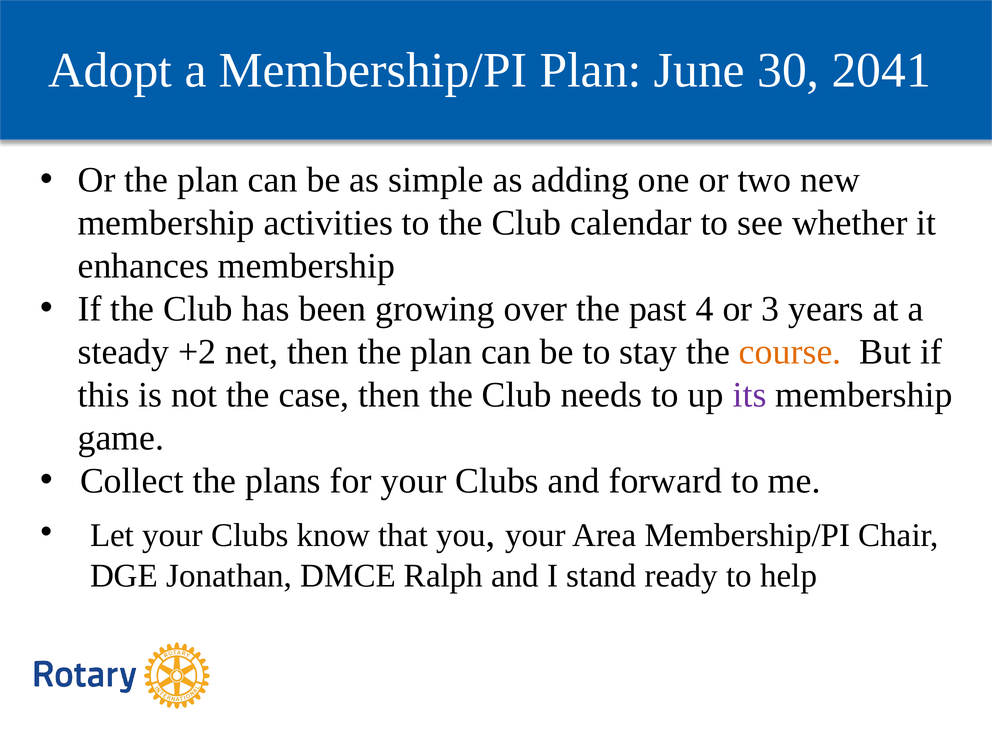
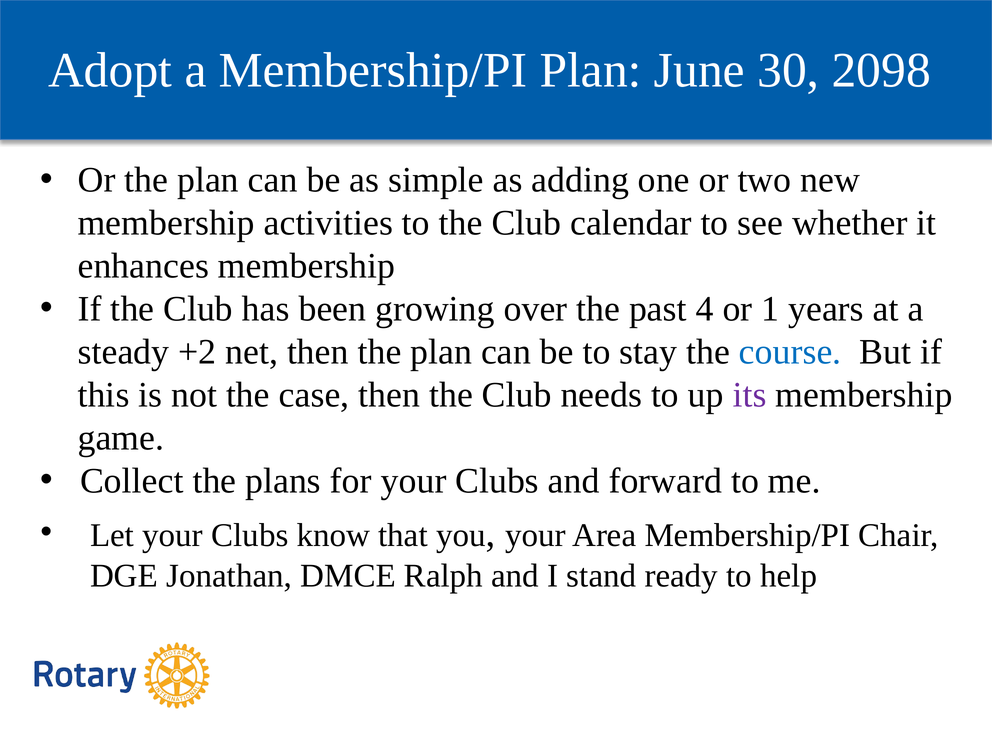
2041: 2041 -> 2098
3: 3 -> 1
course colour: orange -> blue
